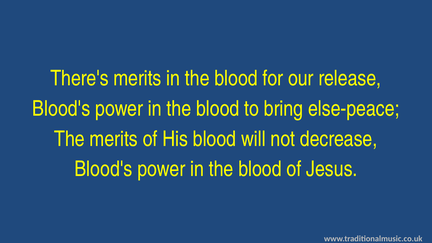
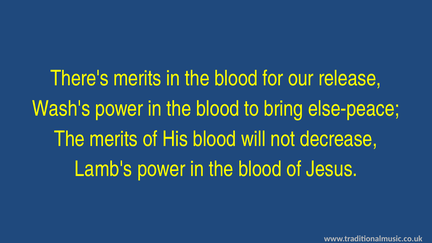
Blood's at (61, 109): Blood's -> Wash's
Blood's at (103, 169): Blood's -> Lamb's
